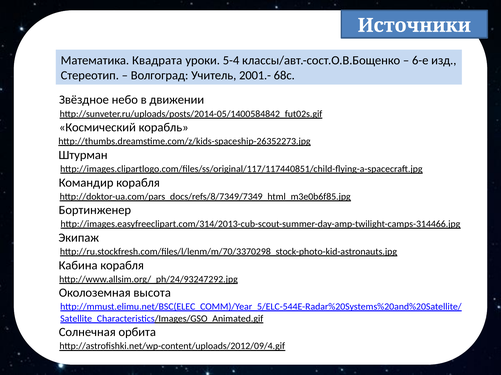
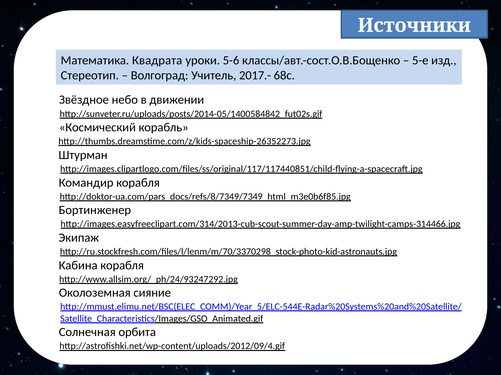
5-4: 5-4 -> 5-6
6-е: 6-е -> 5-е
2001.-: 2001.- -> 2017.-
высота: высота -> сияние
